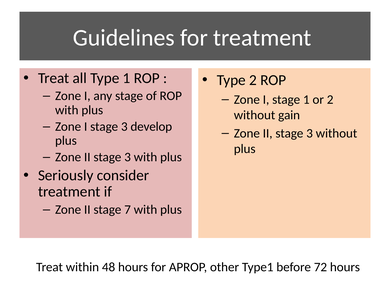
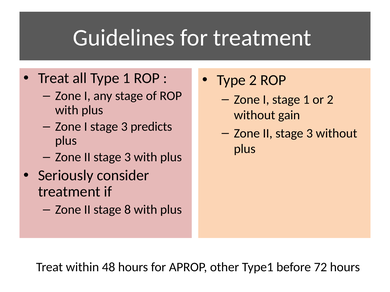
develop: develop -> predicts
7: 7 -> 8
